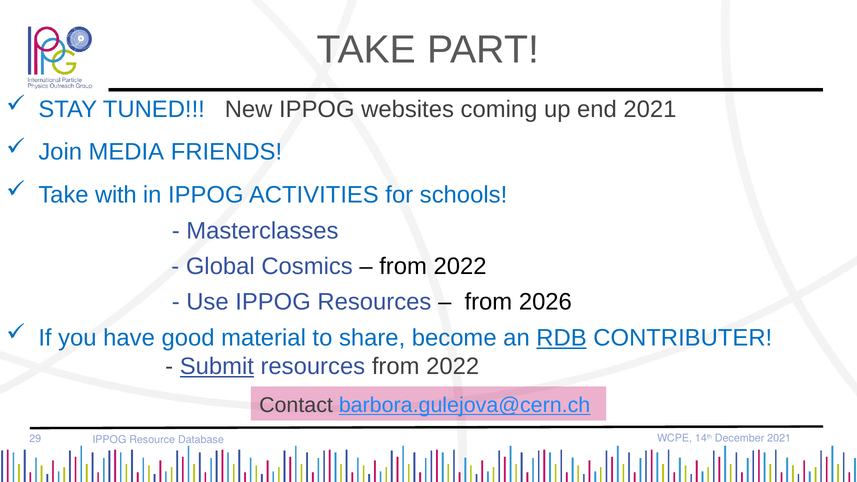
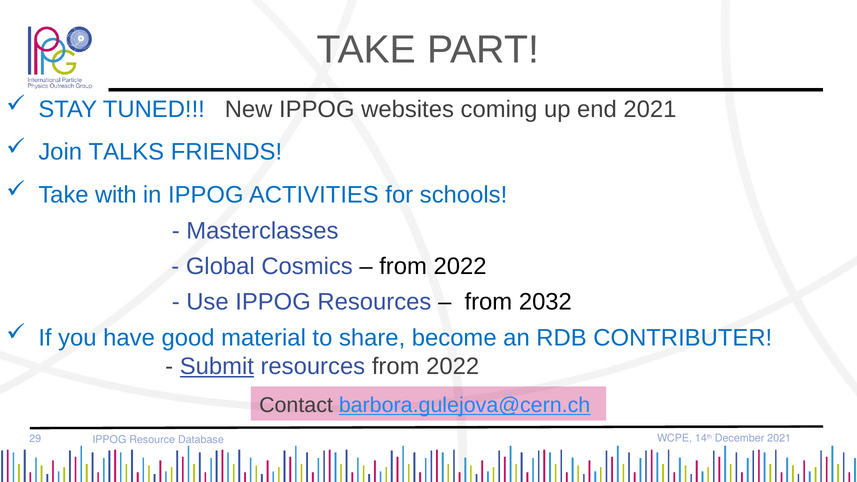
MEDIA: MEDIA -> TALKS
2026: 2026 -> 2032
RDB underline: present -> none
